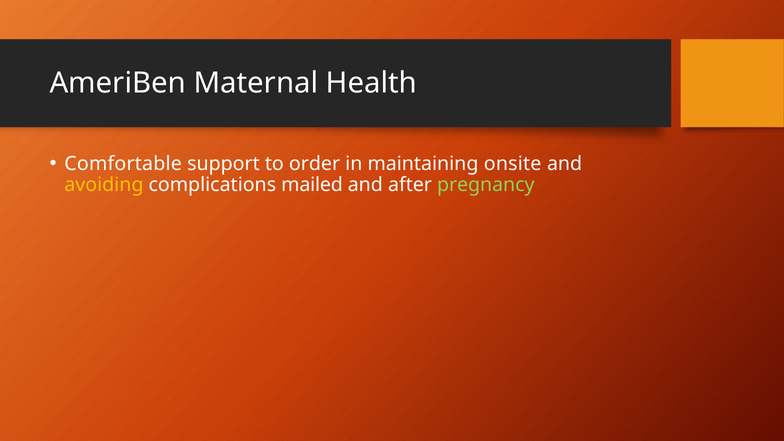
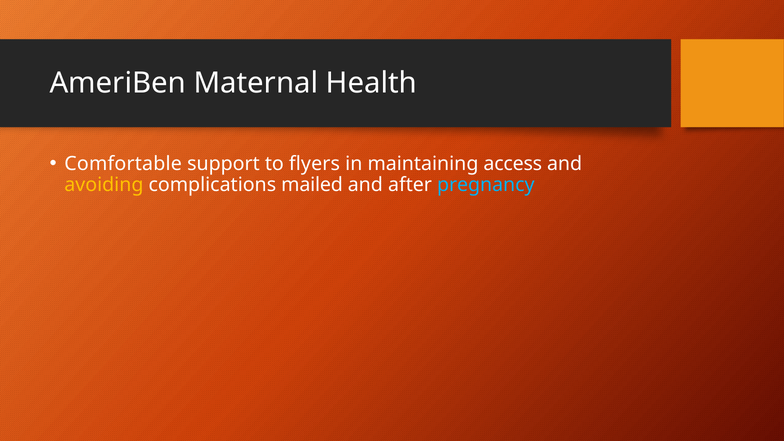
order: order -> flyers
onsite: onsite -> access
pregnancy colour: light green -> light blue
